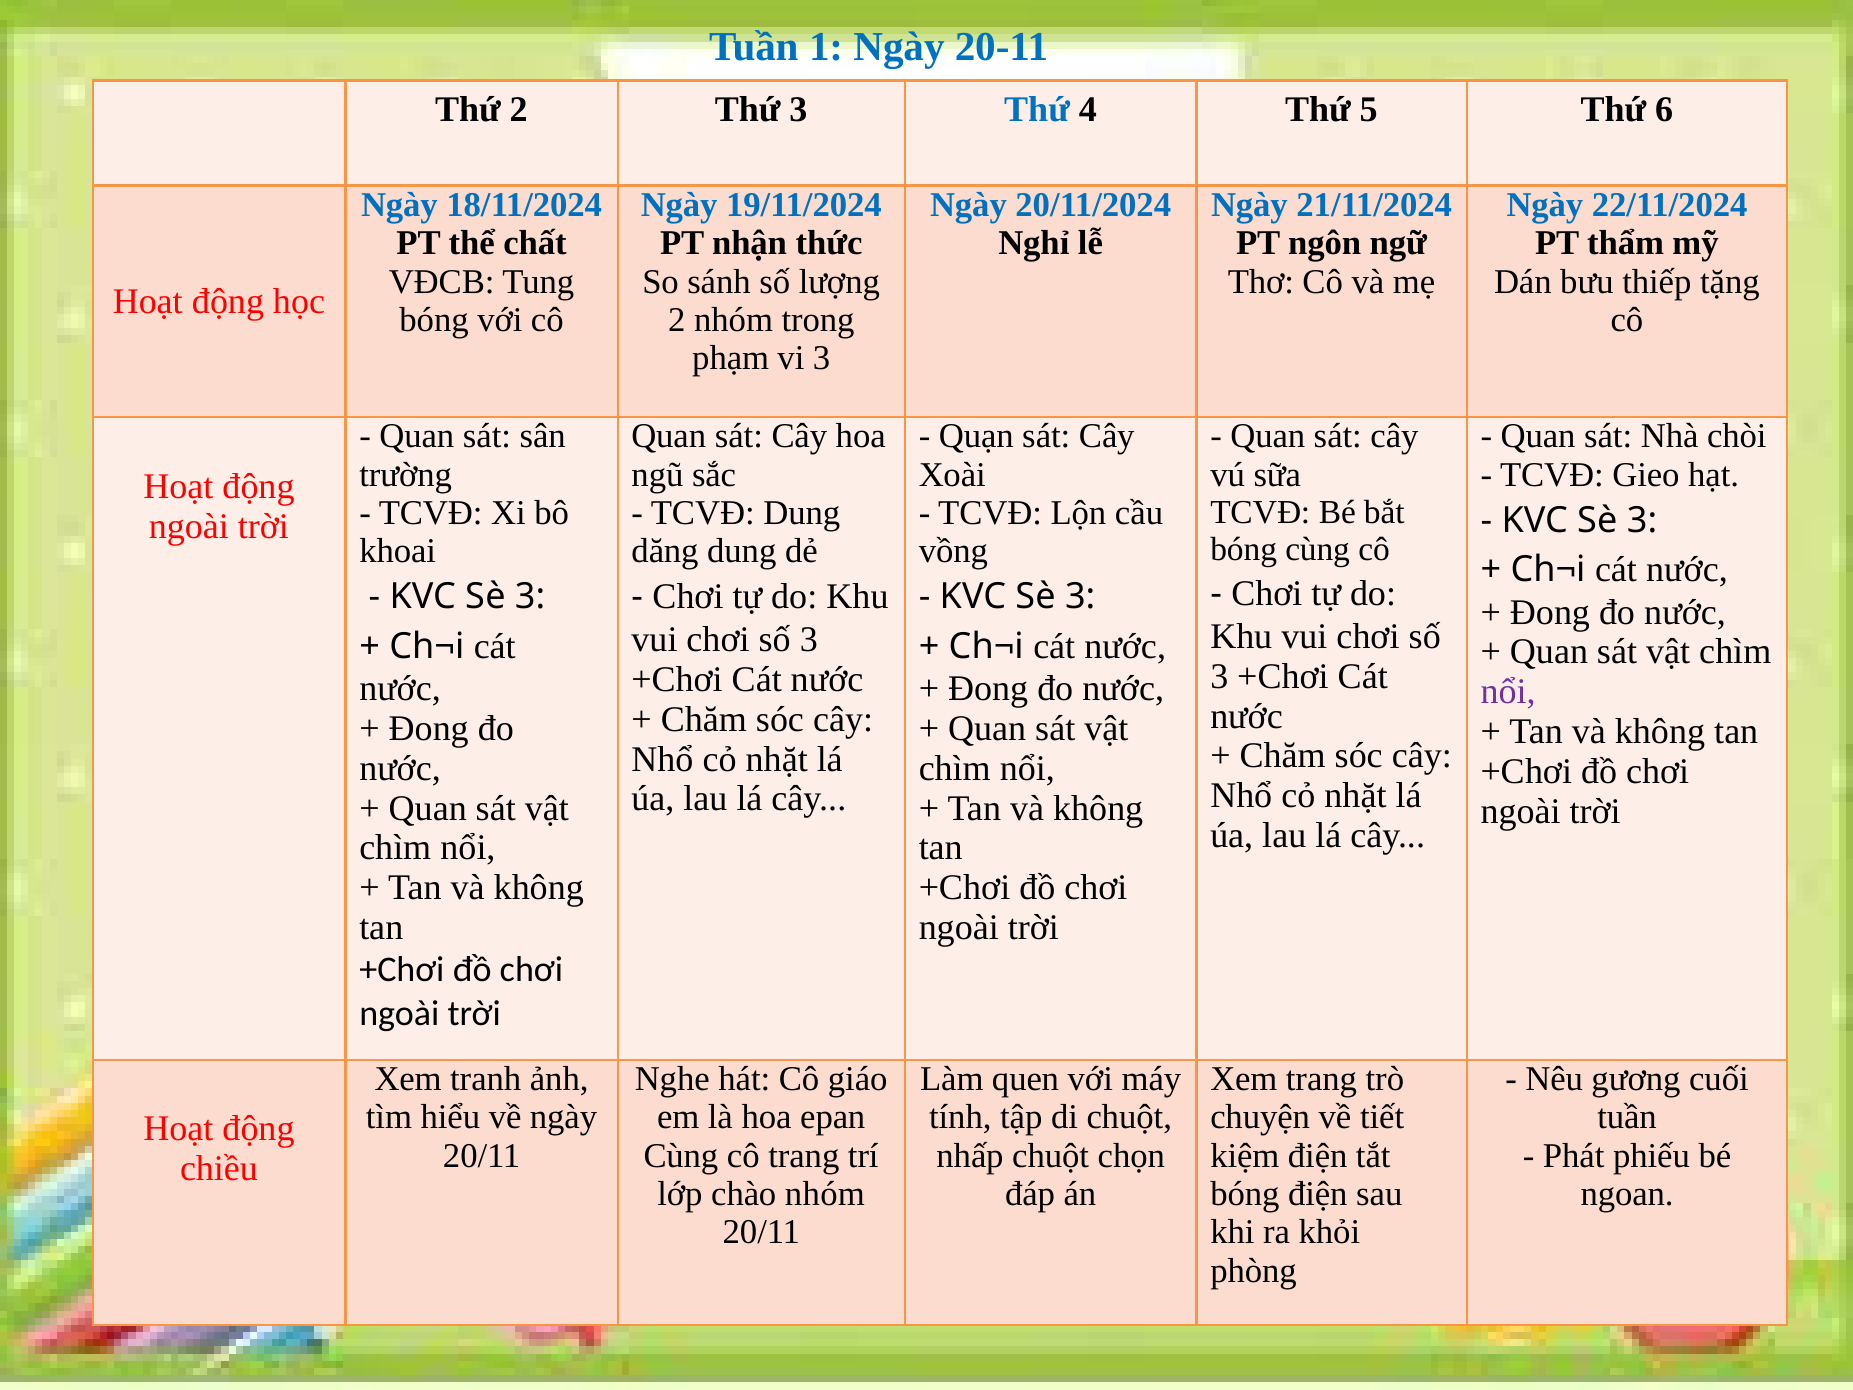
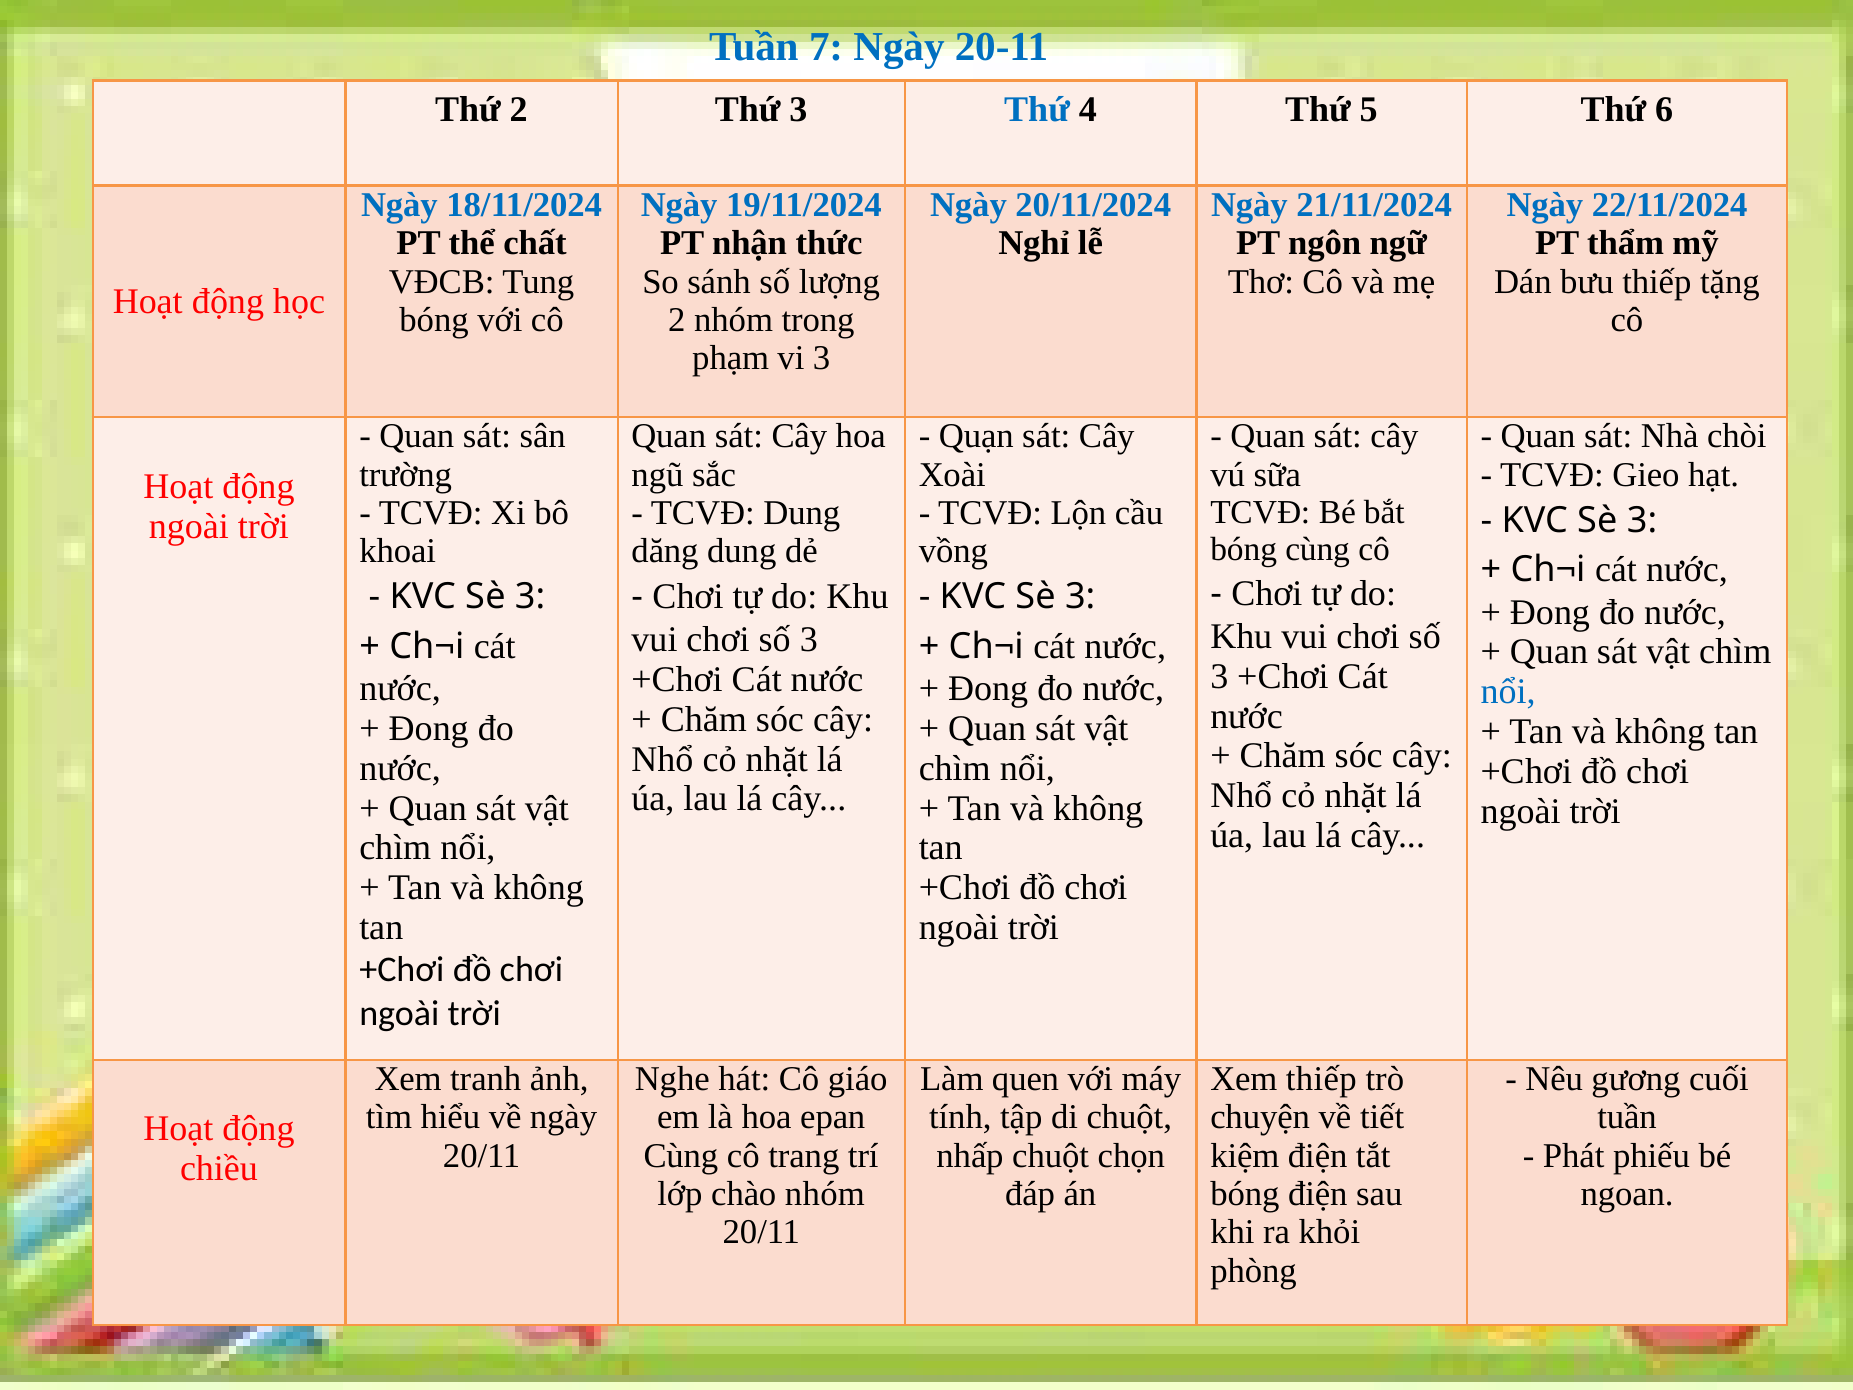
1: 1 -> 7
nổi at (1508, 692) colour: purple -> blue
Xem trang: trang -> thiếp
